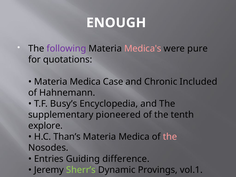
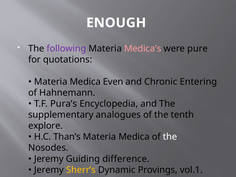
Case: Case -> Even
Included: Included -> Entering
Busy’s: Busy’s -> Pura’s
pioneered: pioneered -> analogues
the at (170, 137) colour: pink -> white
Entries at (49, 159): Entries -> Jeremy
Sherr’s colour: light green -> yellow
